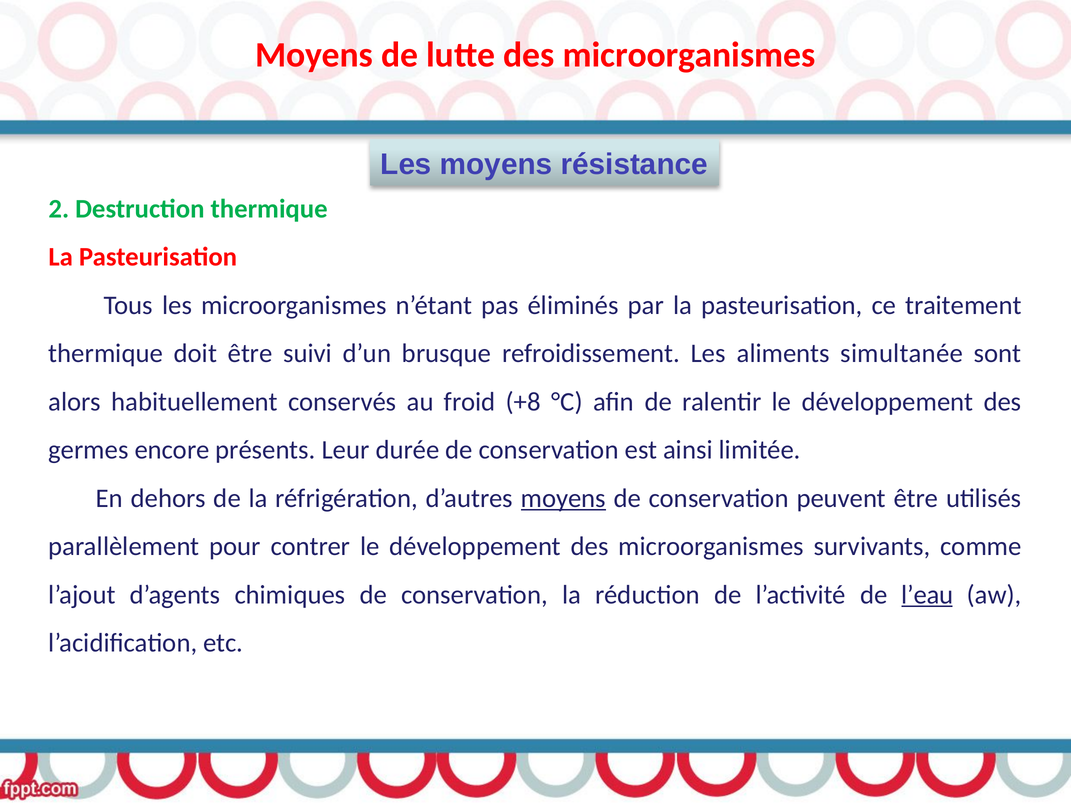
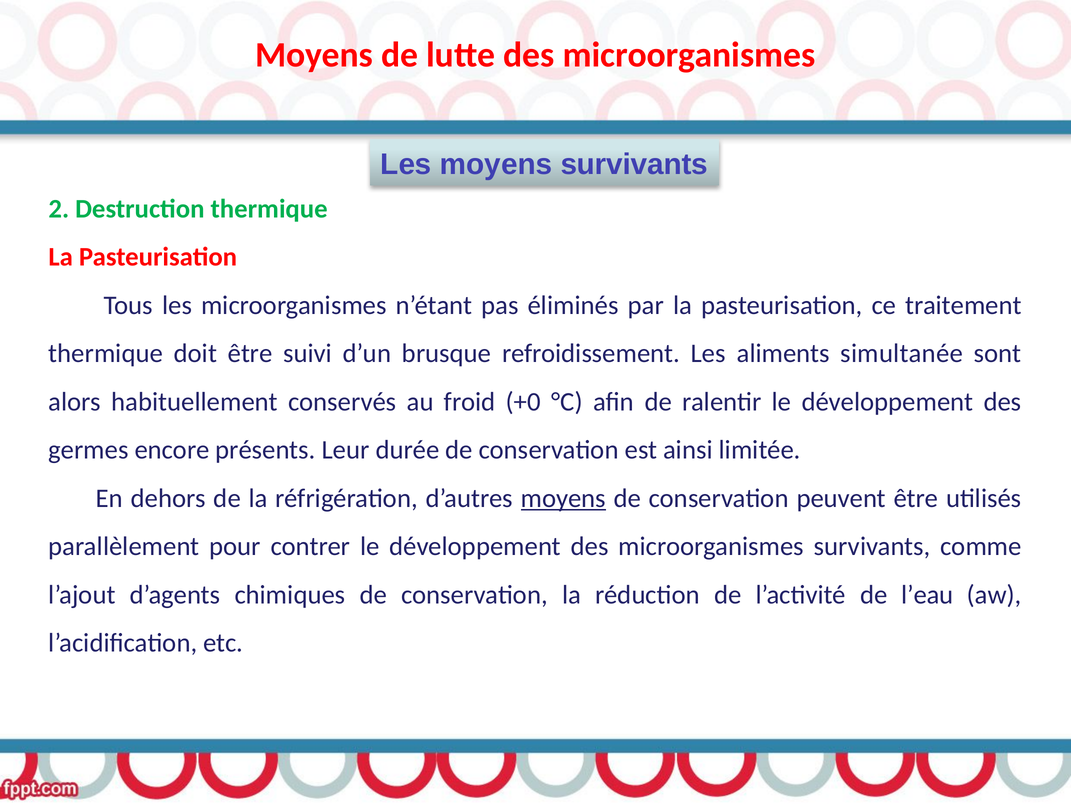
moyens résistance: résistance -> survivants
+8: +8 -> +0
l’eau underline: present -> none
